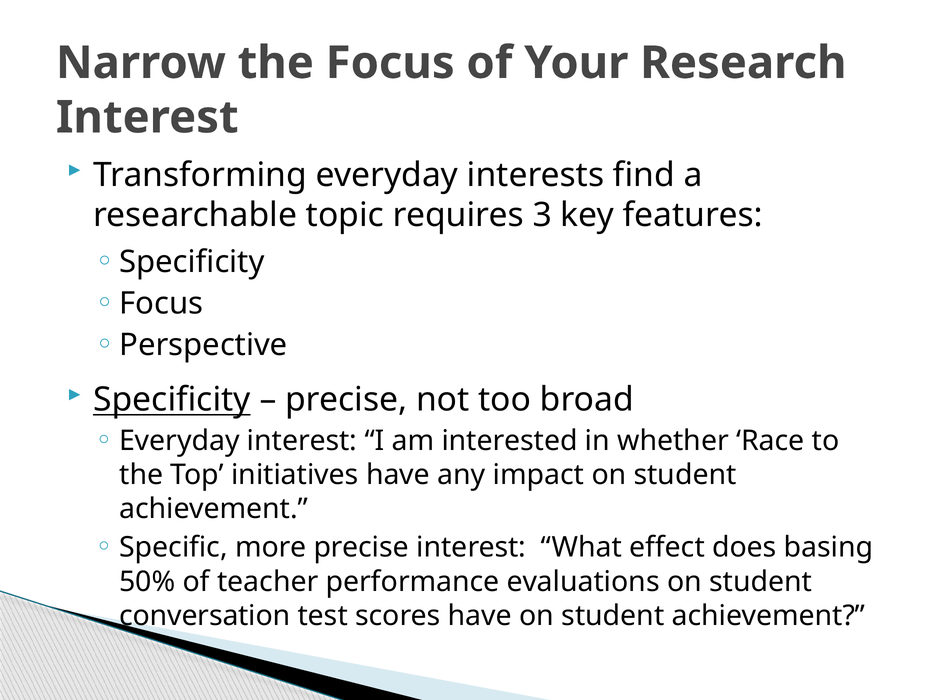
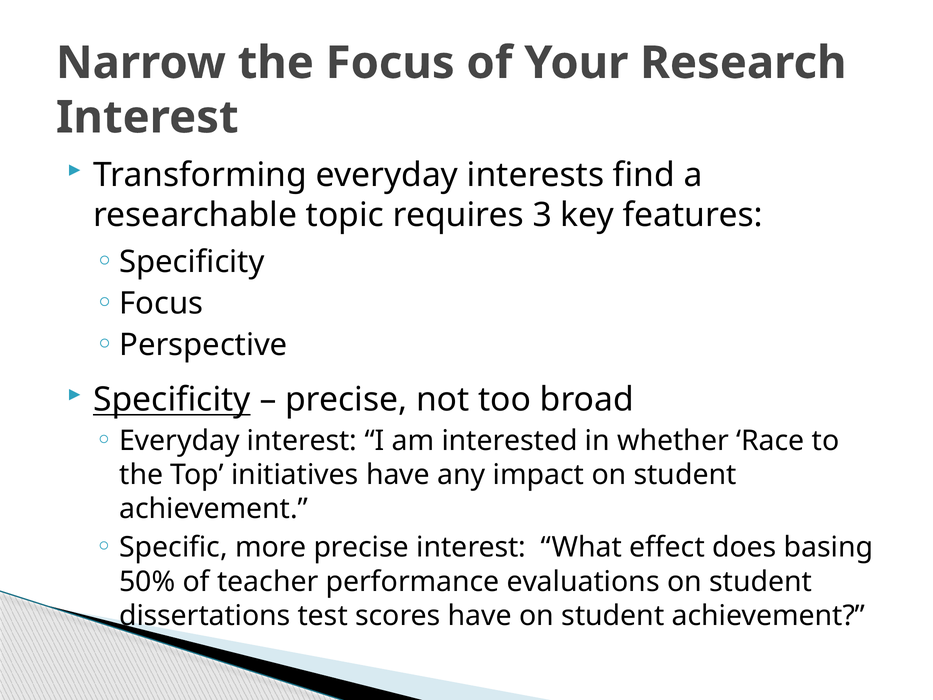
conversation: conversation -> dissertations
